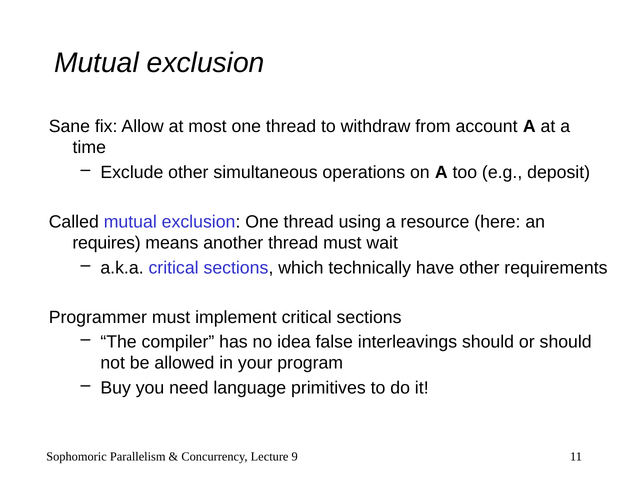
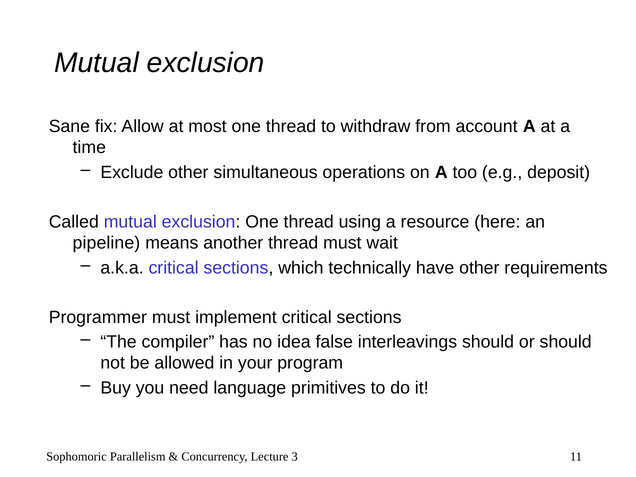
requires: requires -> pipeline
9: 9 -> 3
